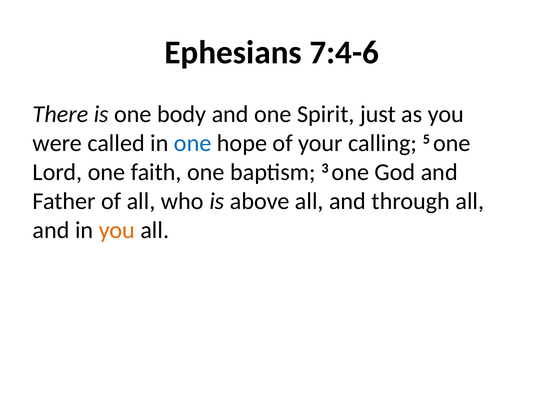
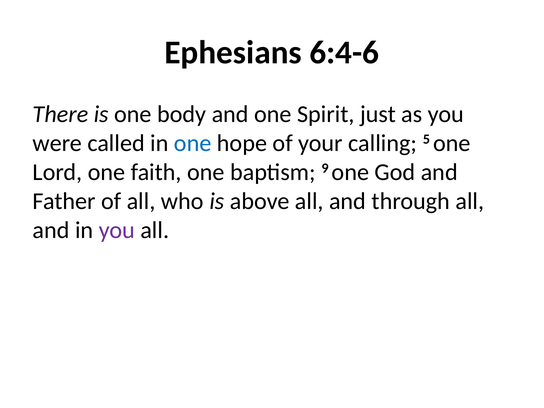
7:4-6: 7:4-6 -> 6:4-6
3: 3 -> 9
you at (117, 230) colour: orange -> purple
